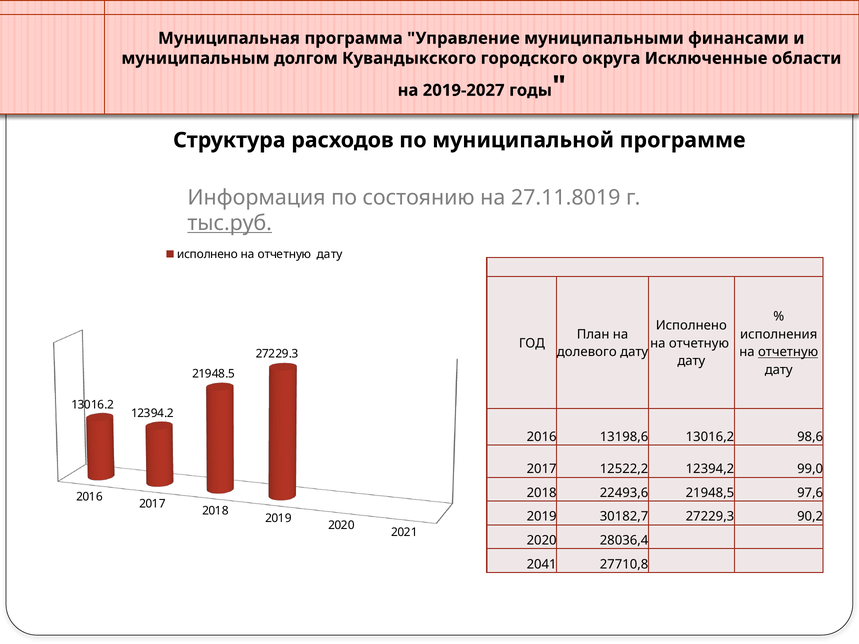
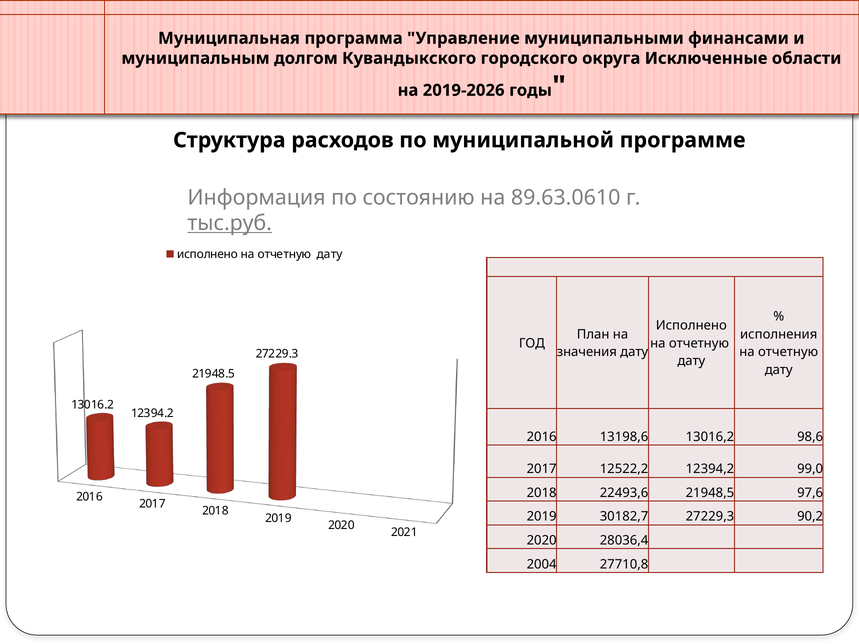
2019-2027: 2019-2027 -> 2019-2026
27.11.8019: 27.11.8019 -> 89.63.0610
долевого: долевого -> значения
отчетную at (788, 352) underline: present -> none
2041: 2041 -> 2004
